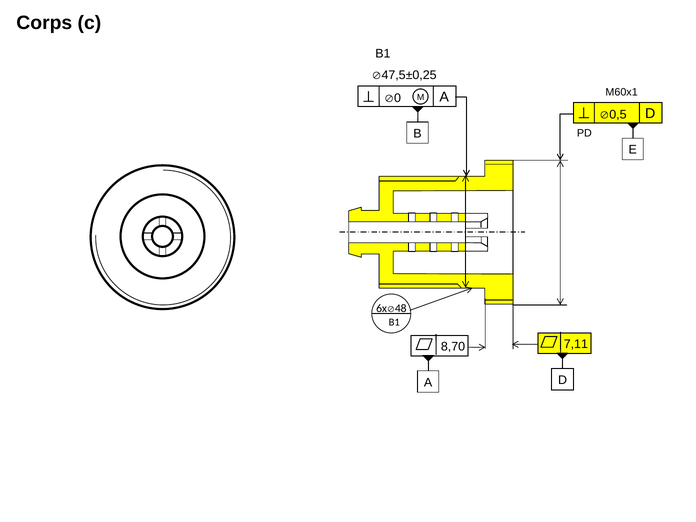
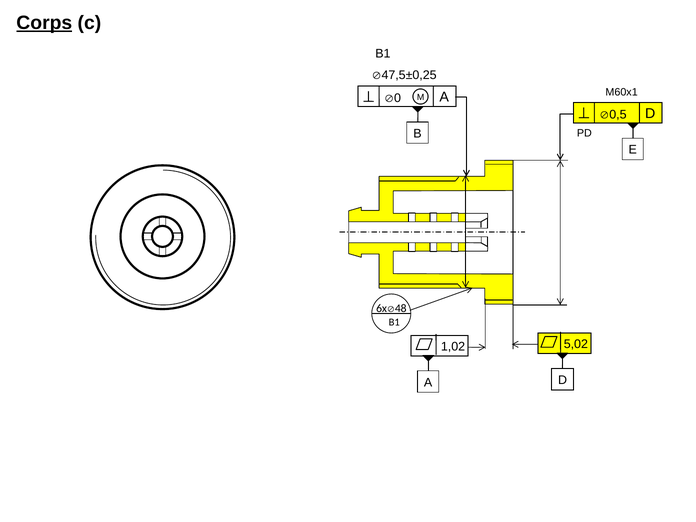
Corps underline: none -> present
7,11: 7,11 -> 5,02
8,70: 8,70 -> 1,02
